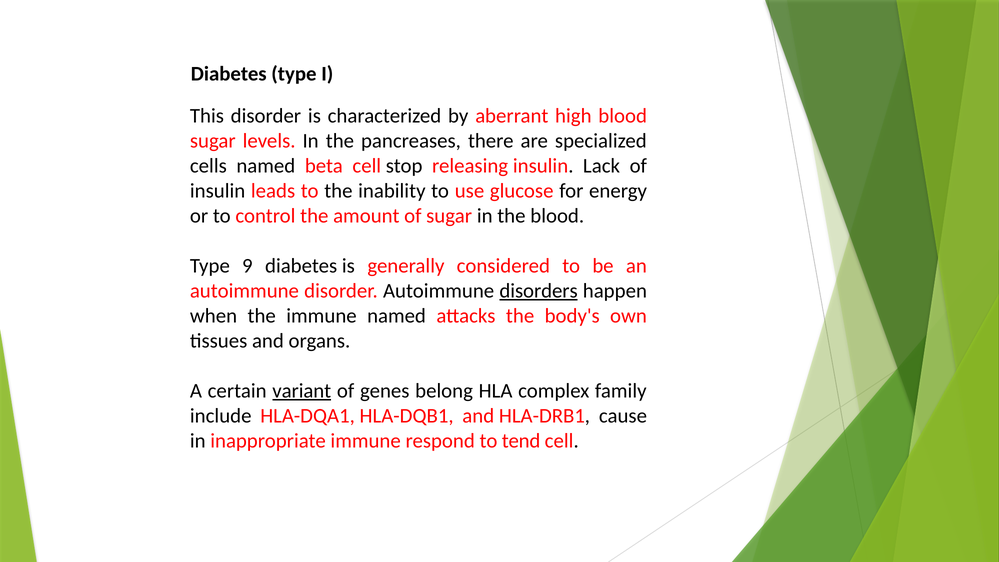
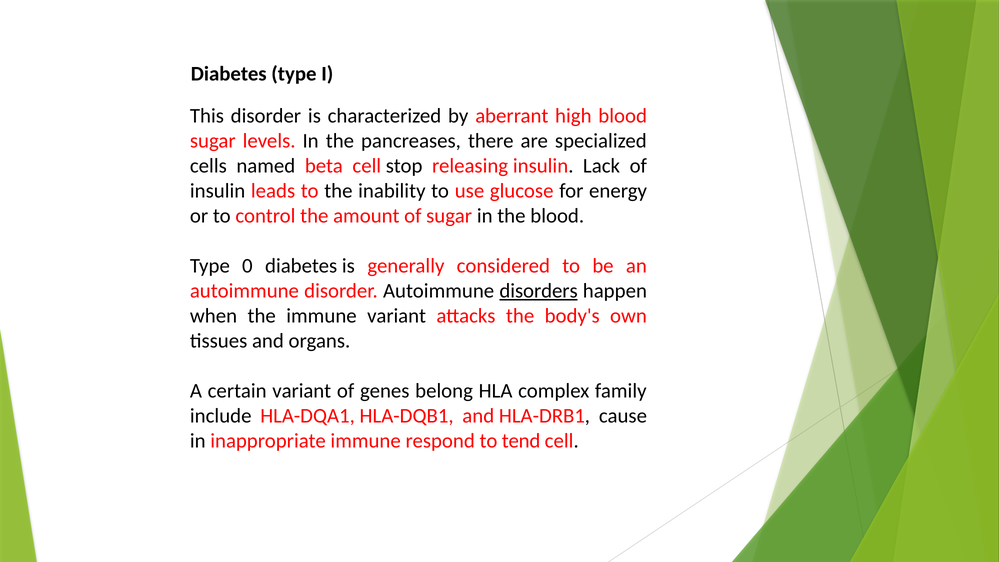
9: 9 -> 0
immune named: named -> variant
variant at (302, 391) underline: present -> none
